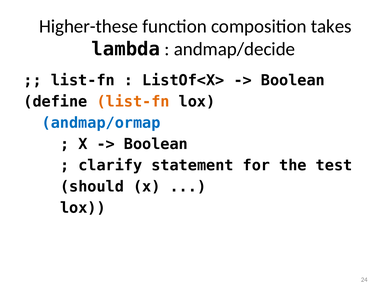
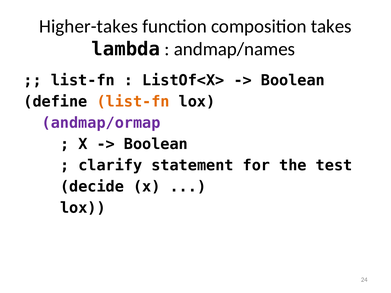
Higher-these: Higher-these -> Higher-takes
andmap/decide: andmap/decide -> andmap/names
andmap/ormap colour: blue -> purple
should: should -> decide
